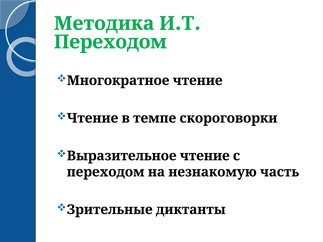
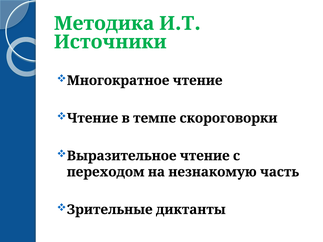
Переходом at (110, 42): Переходом -> Источники
